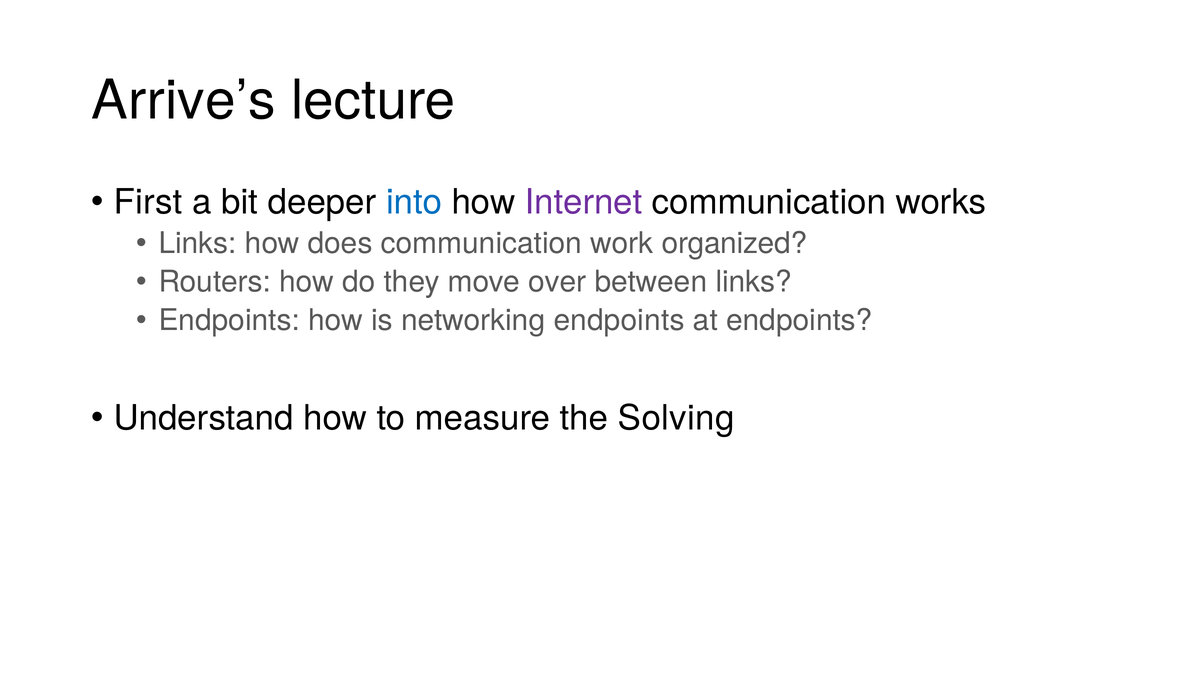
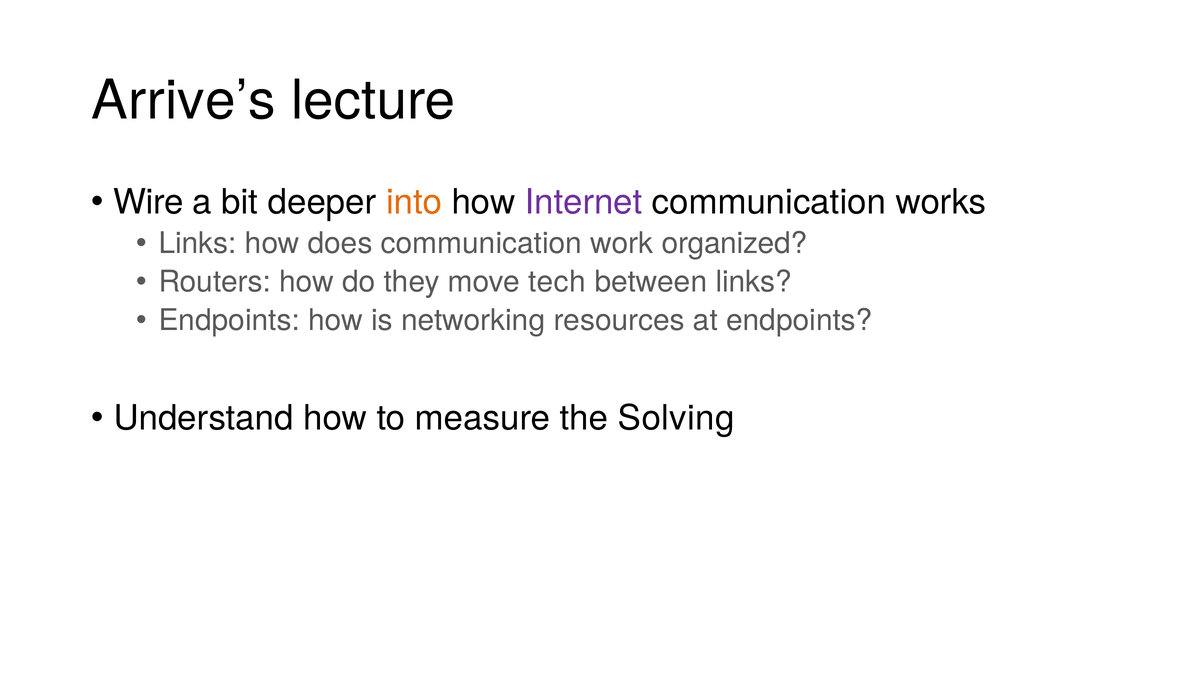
First: First -> Wire
into colour: blue -> orange
over: over -> tech
networking endpoints: endpoints -> resources
